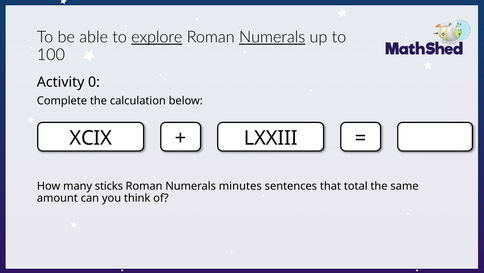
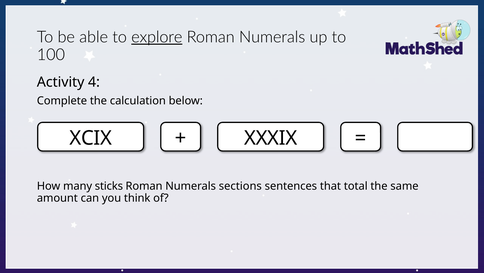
Numerals at (272, 37) underline: present -> none
0: 0 -> 4
LXXIII: LXXIII -> XXXIX
minutes: minutes -> sections
